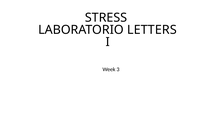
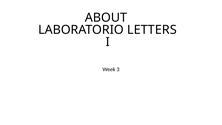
STRESS: STRESS -> ABOUT
